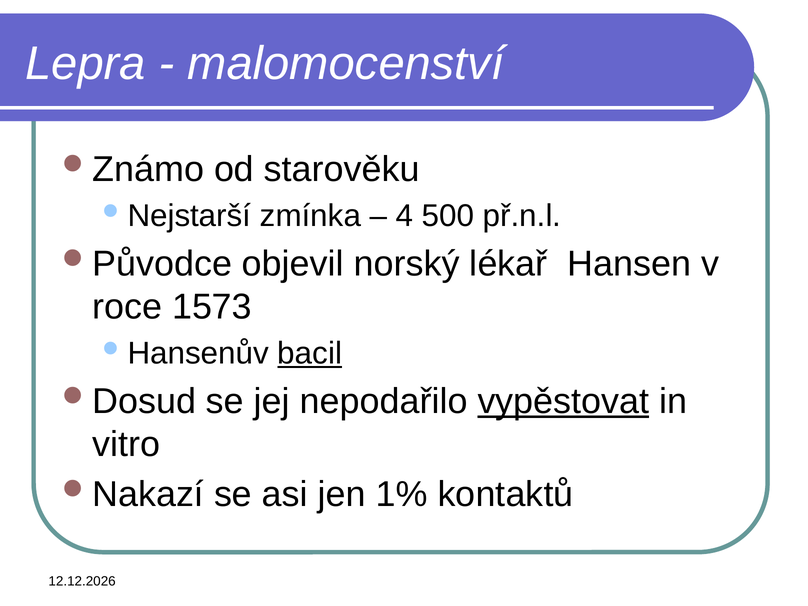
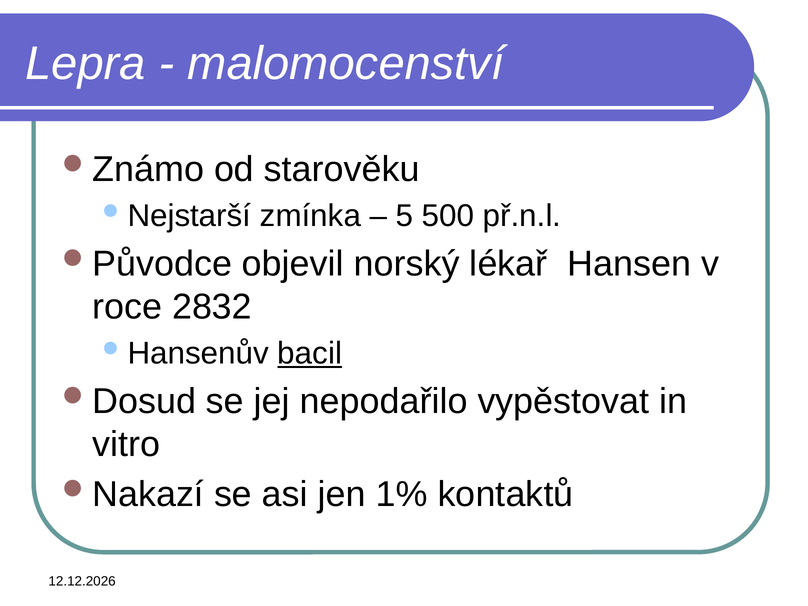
4: 4 -> 5
1573: 1573 -> 2832
vypěstovat underline: present -> none
